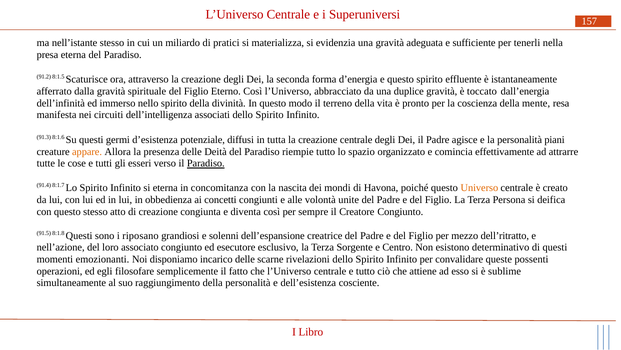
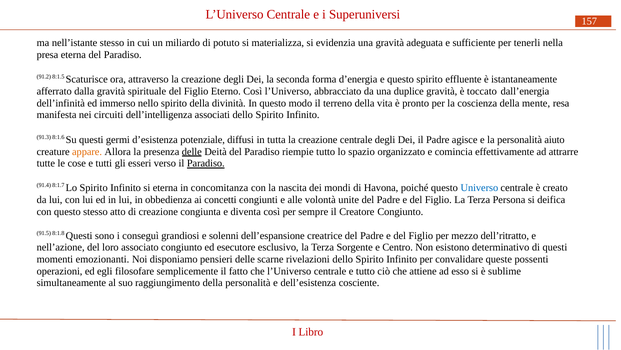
pratici: pratici -> potuto
piani: piani -> aiuto
delle at (192, 151) underline: none -> present
Universo colour: orange -> blue
riposano: riposano -> conseguì
incarico: incarico -> pensieri
